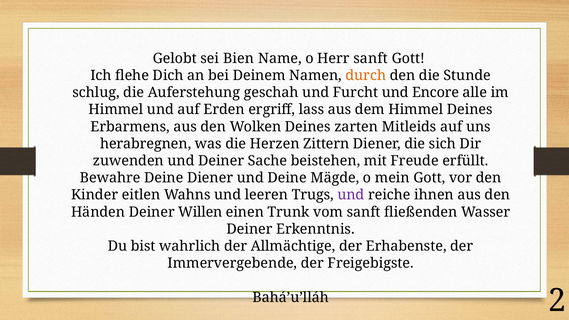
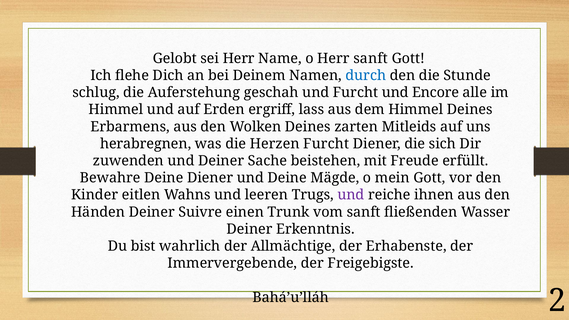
sei Bien: Bien -> Herr
durch colour: orange -> blue
Herzen Zittern: Zittern -> Furcht
Willen: Willen -> Suivre
